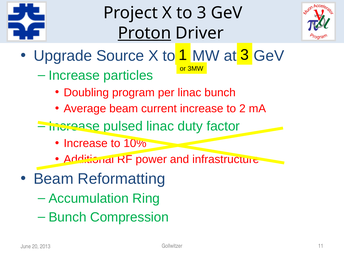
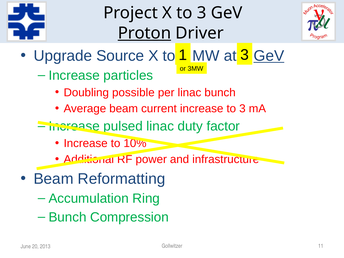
GeV at (269, 56) underline: none -> present
program: program -> possible
increase to 2: 2 -> 3
